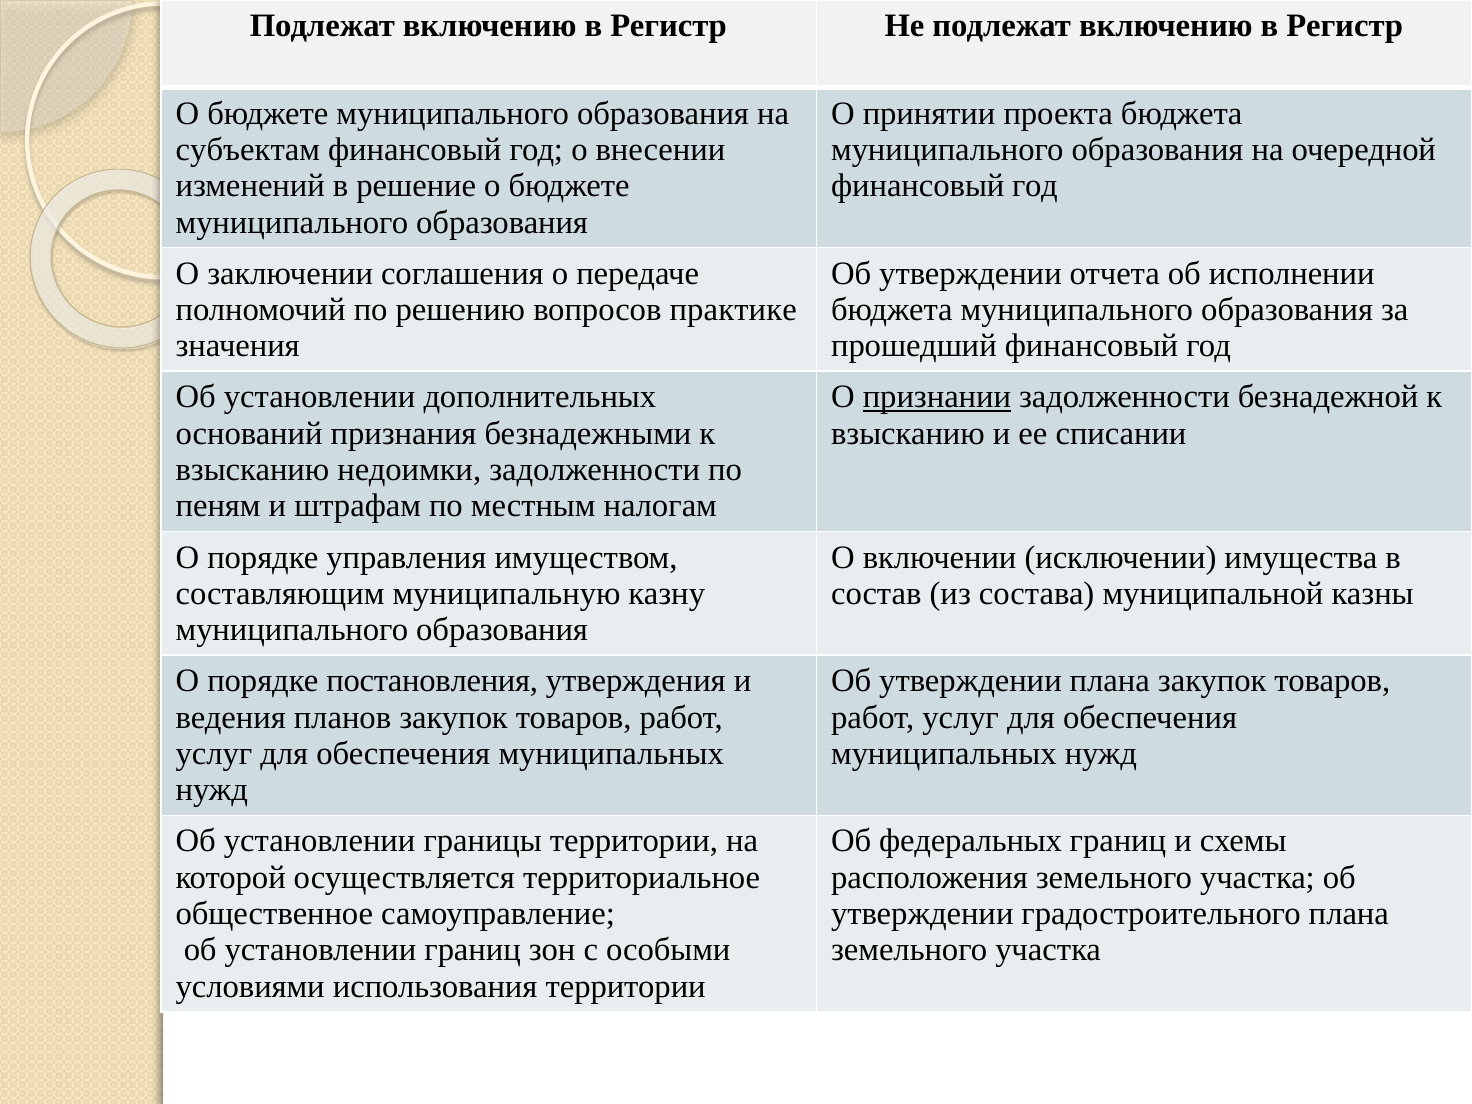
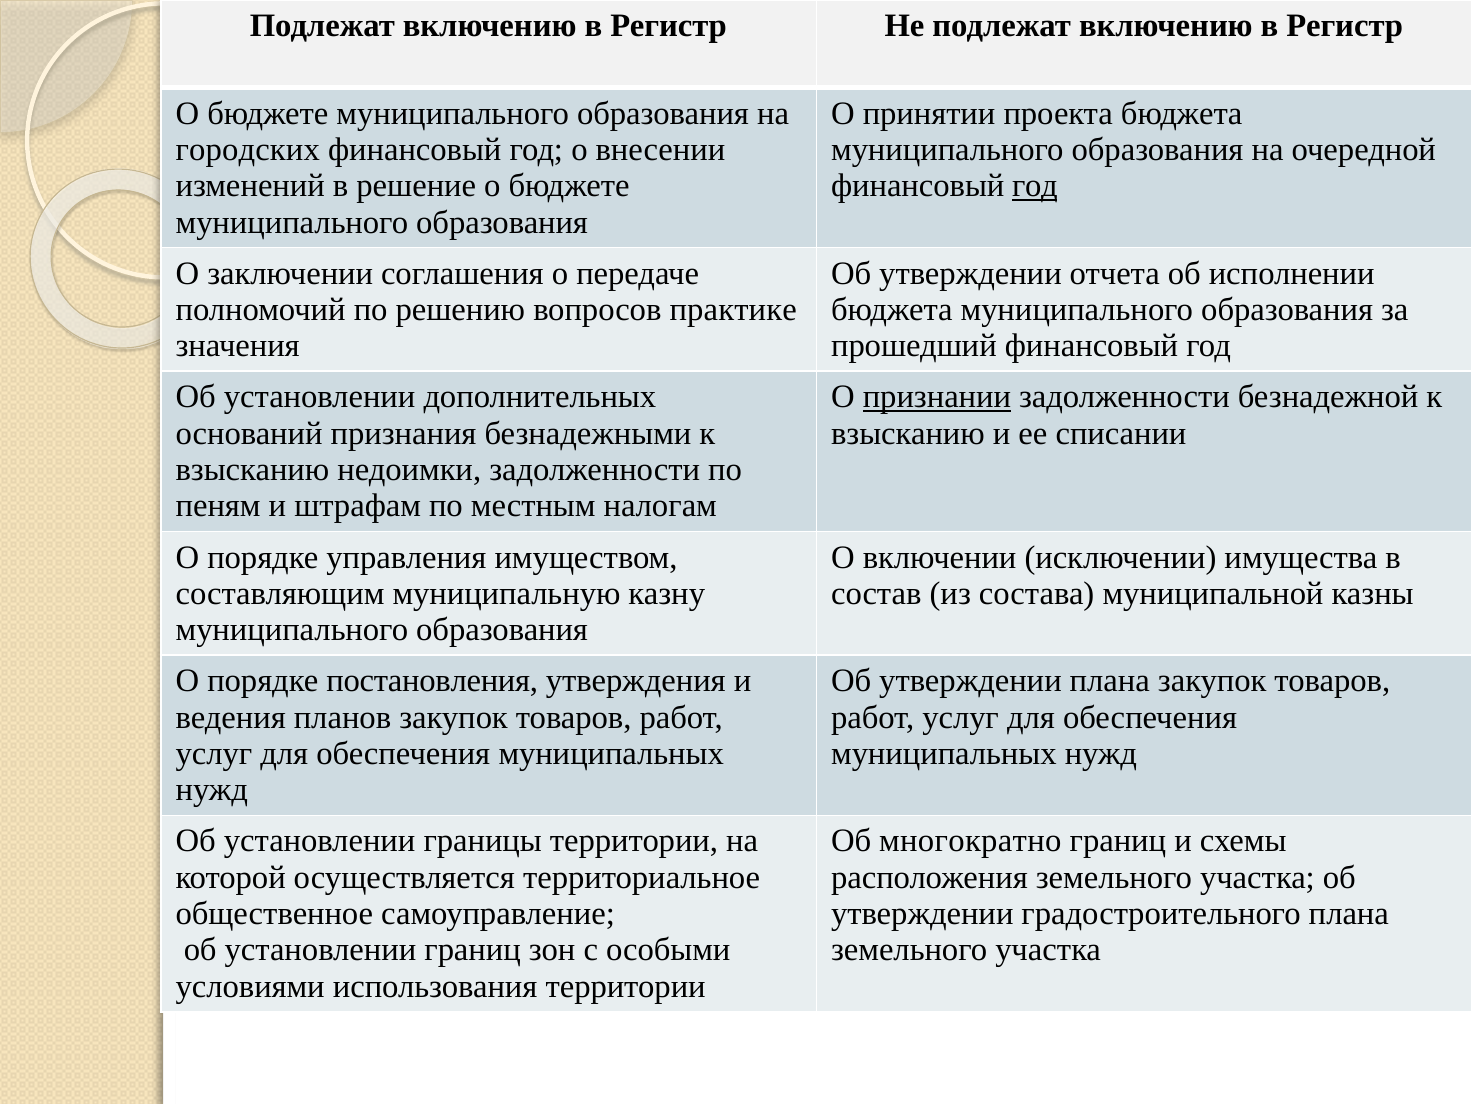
субъектам: субъектам -> городских
год at (1035, 186) underline: none -> present
федеральных: федеральных -> многократно
